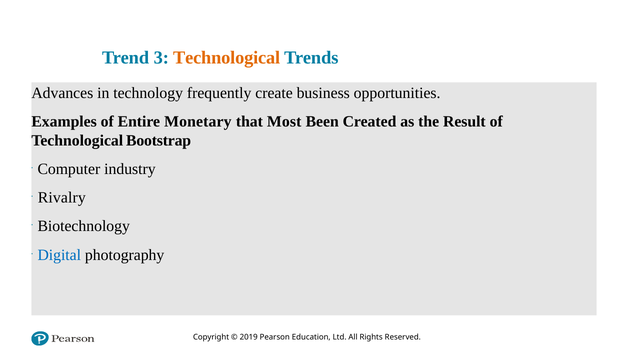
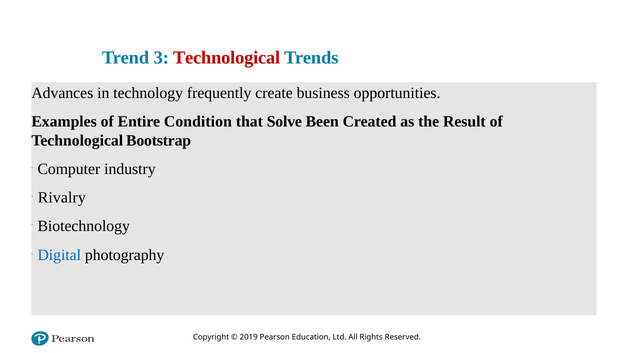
Technological at (227, 58) colour: orange -> red
Monetary: Monetary -> Condition
Most: Most -> Solve
